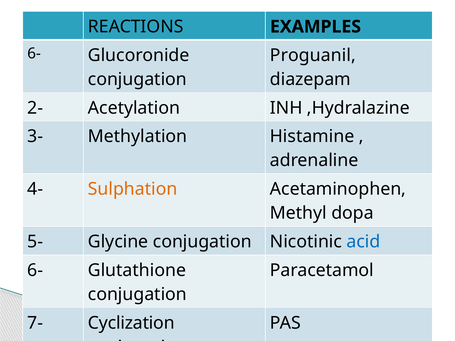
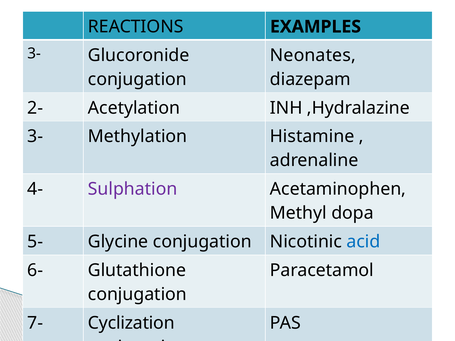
6- at (34, 53): 6- -> 3-
Proguanil: Proguanil -> Neonates
Sulphation colour: orange -> purple
